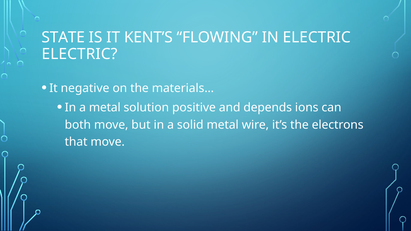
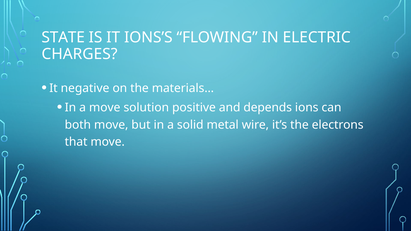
KENT’S: KENT’S -> IONS’S
ELECTRIC at (79, 54): ELECTRIC -> CHARGES
a metal: metal -> move
